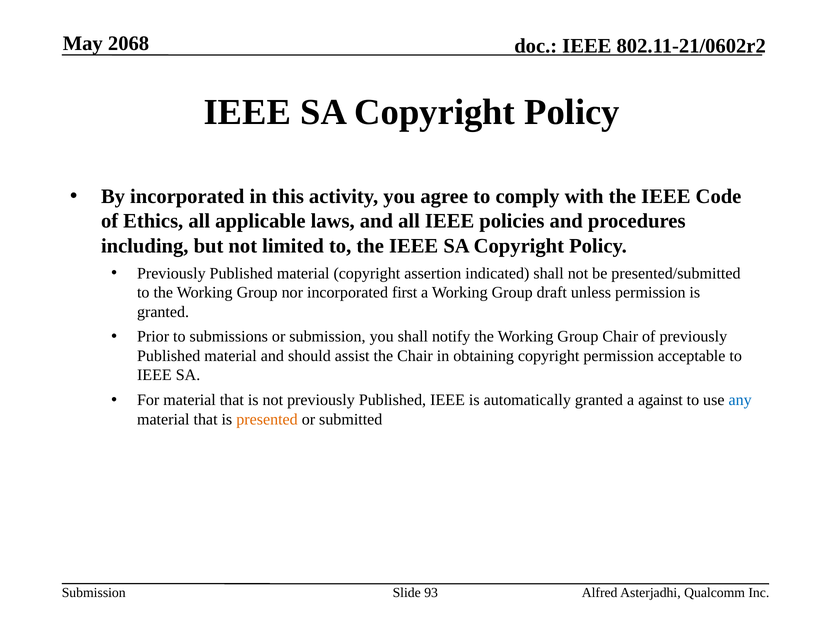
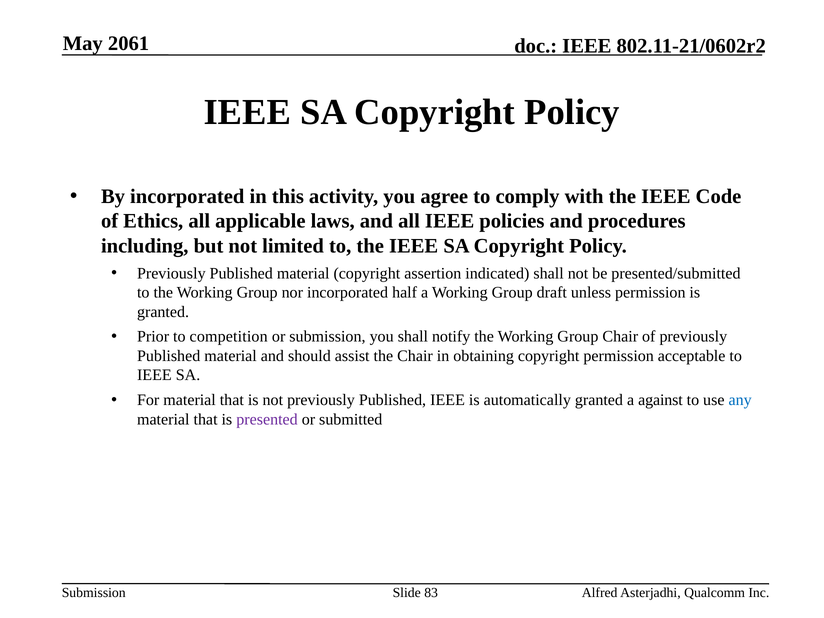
2068: 2068 -> 2061
first: first -> half
submissions: submissions -> competition
presented colour: orange -> purple
93: 93 -> 83
